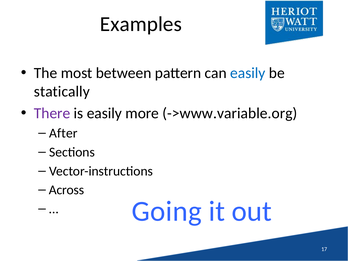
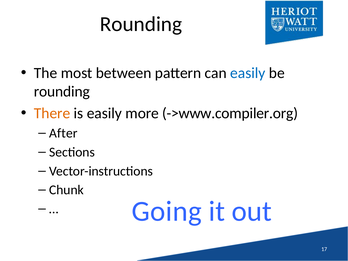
Examples at (141, 24): Examples -> Rounding
statically at (62, 92): statically -> rounding
There colour: purple -> orange
->www.variable.org: ->www.variable.org -> ->www.compiler.org
Across: Across -> Chunk
